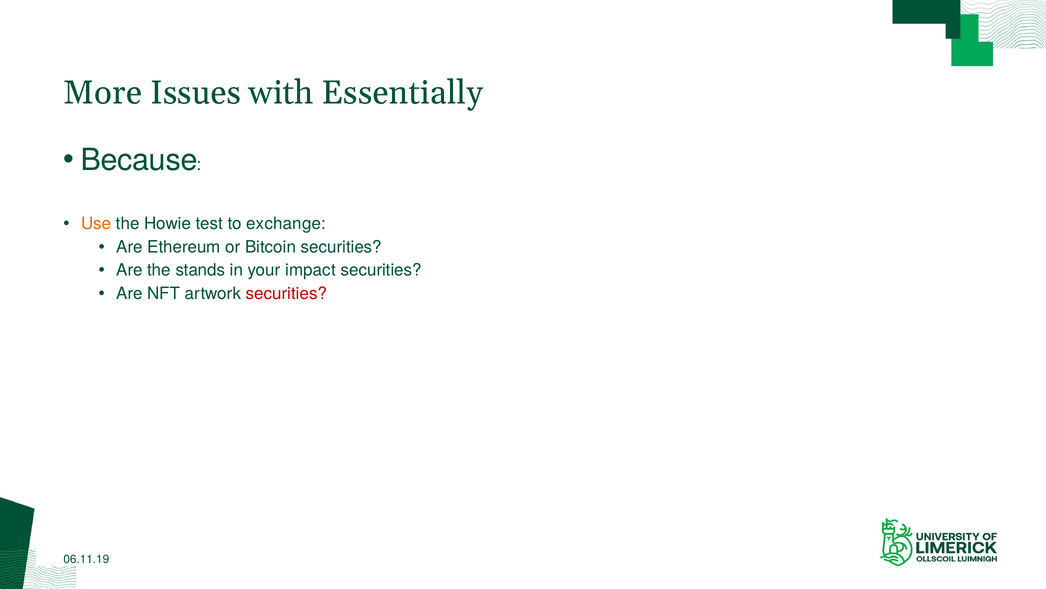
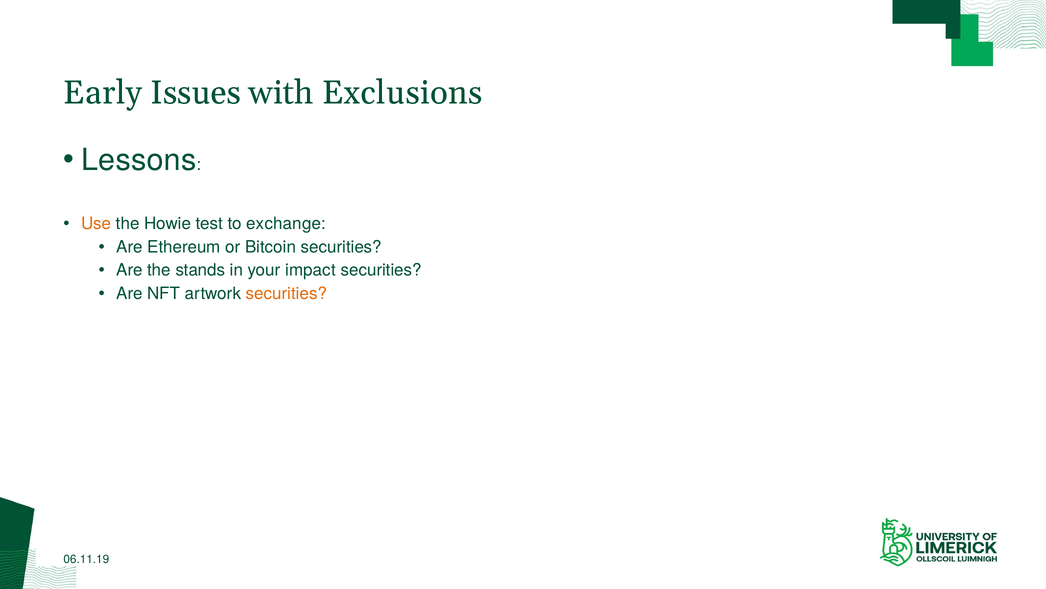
More: More -> Early
Essentially: Essentially -> Exclusions
Because: Because -> Lessons
securities at (286, 293) colour: red -> orange
